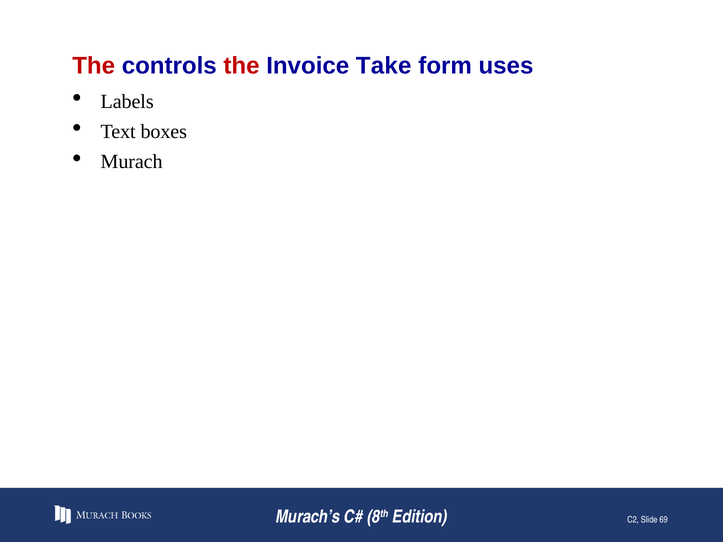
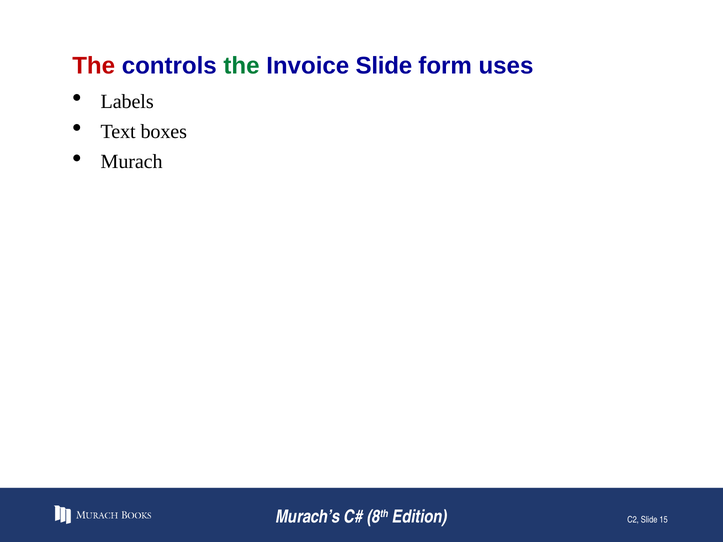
the at (241, 66) colour: red -> green
Invoice Take: Take -> Slide
69: 69 -> 15
